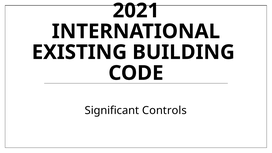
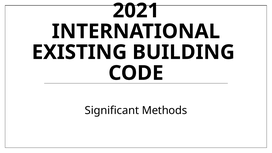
Controls: Controls -> Methods
